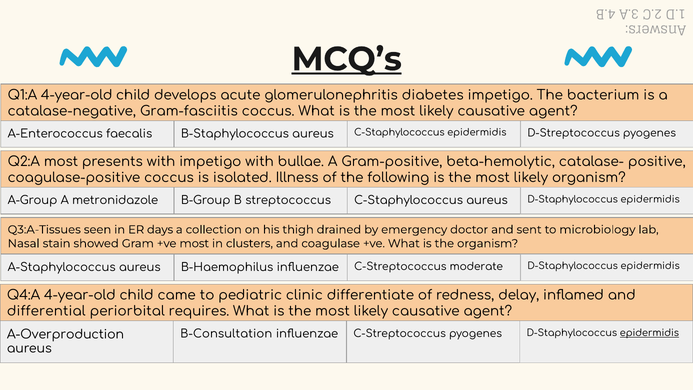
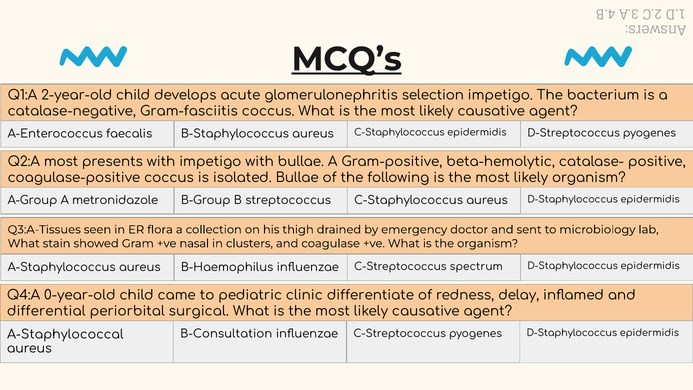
Q1:A 4-year-old: 4-year-old -> 2-year-old
diabetes: diabetes -> selection
isolated Illness: Illness -> Bullae
days: days -> flora
Nasal at (24, 243): Nasal -> What
+ve most: most -> nasal
moderate: moderate -> spectrum
Q4:A 4-year-old: 4-year-old -> 0-year-old
requires: requires -> surgical
epidermidis at (649, 333) underline: present -> none
A-Overproduction: A-Overproduction -> A-Staphylococcal
